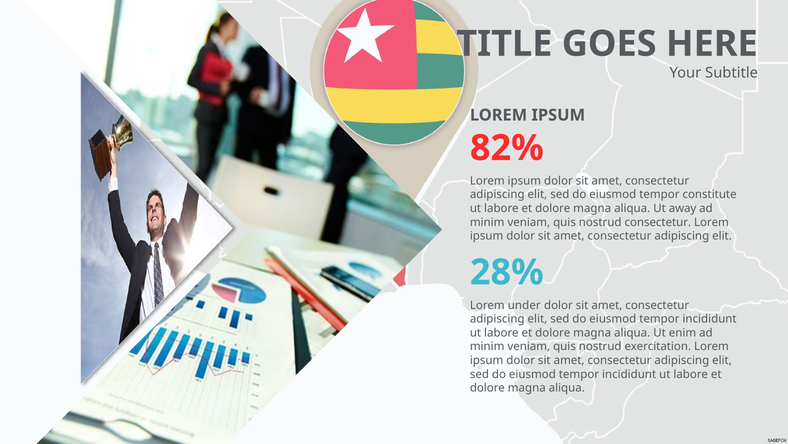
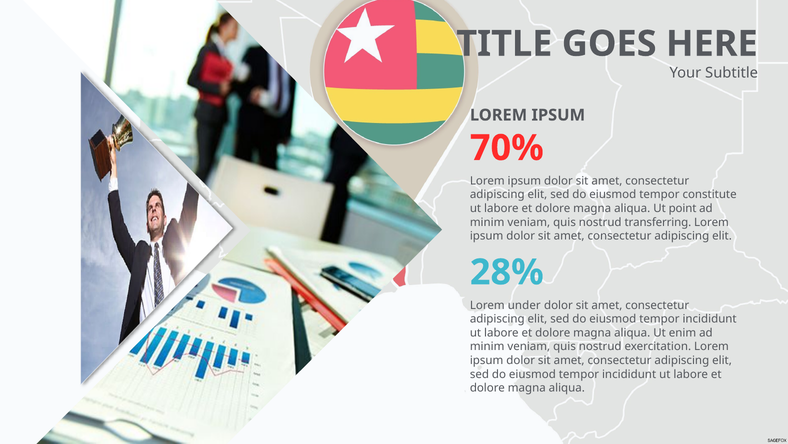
82%: 82% -> 70%
away: away -> point
nostrud consectetur: consectetur -> transferring
